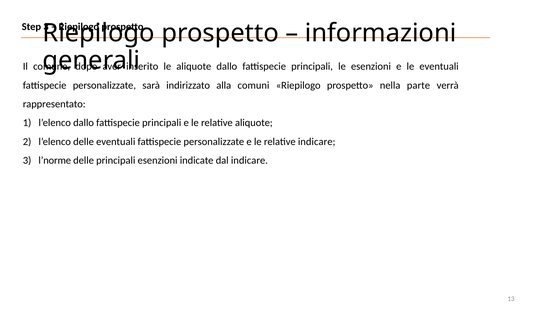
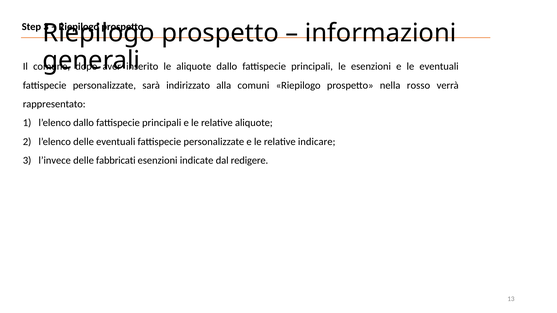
parte: parte -> rosso
l’norme: l’norme -> l’invece
delle principali: principali -> fabbricati
dal indicare: indicare -> redigere
